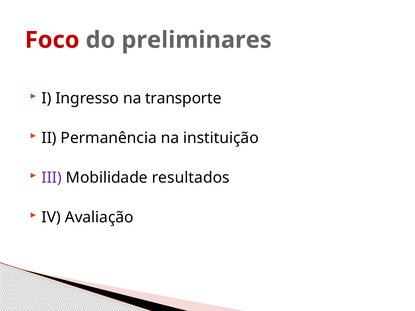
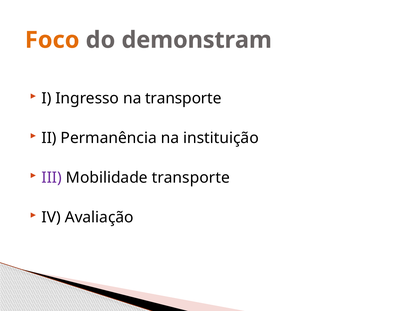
Foco colour: red -> orange
preliminares: preliminares -> demonstram
Mobilidade resultados: resultados -> transporte
